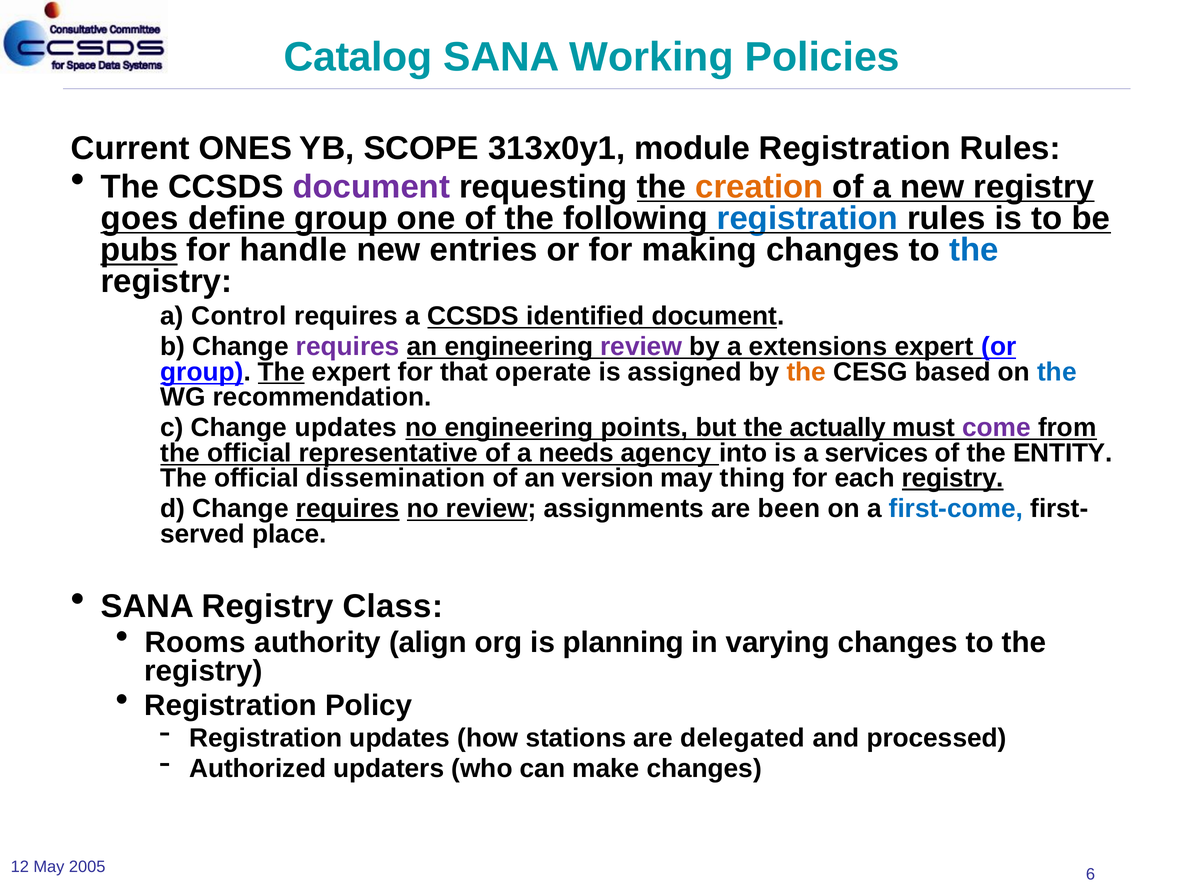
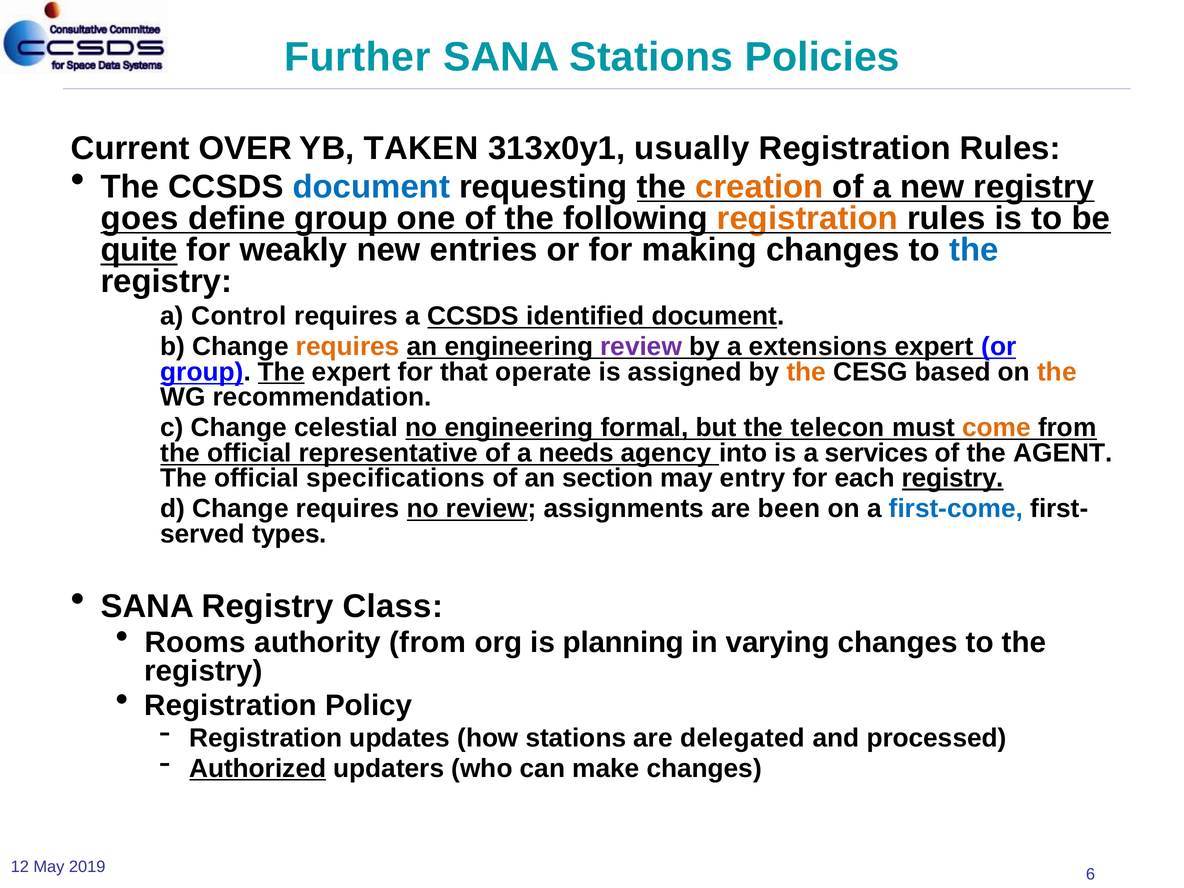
Catalog: Catalog -> Further
SANA Working: Working -> Stations
ONES: ONES -> OVER
SCOPE: SCOPE -> TAKEN
module: module -> usually
document at (371, 187) colour: purple -> blue
registration at (807, 218) colour: blue -> orange
pubs: pubs -> quite
handle: handle -> weakly
requires at (348, 347) colour: purple -> orange
the at (1057, 372) colour: blue -> orange
Change updates: updates -> celestial
points: points -> formal
actually: actually -> telecon
come colour: purple -> orange
ENTITY: ENTITY -> AGENT
dissemination: dissemination -> specifications
version: version -> section
thing: thing -> entry
requires at (348, 509) underline: present -> none
place: place -> types
authority align: align -> from
Authorized underline: none -> present
2005: 2005 -> 2019
